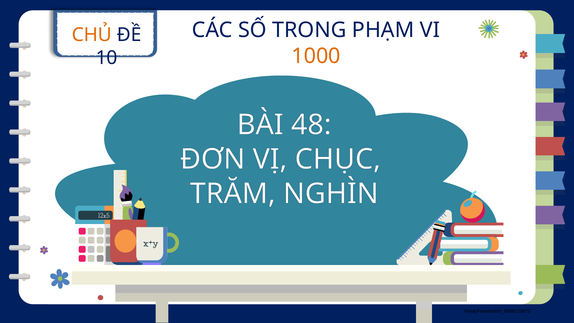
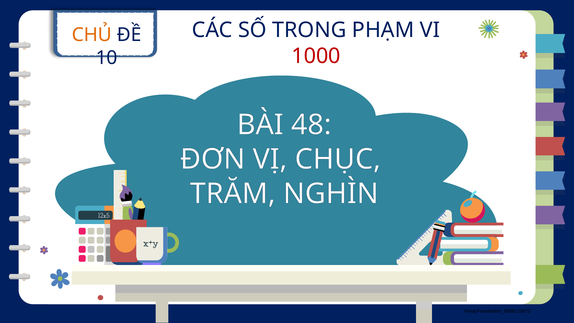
1000 colour: orange -> red
